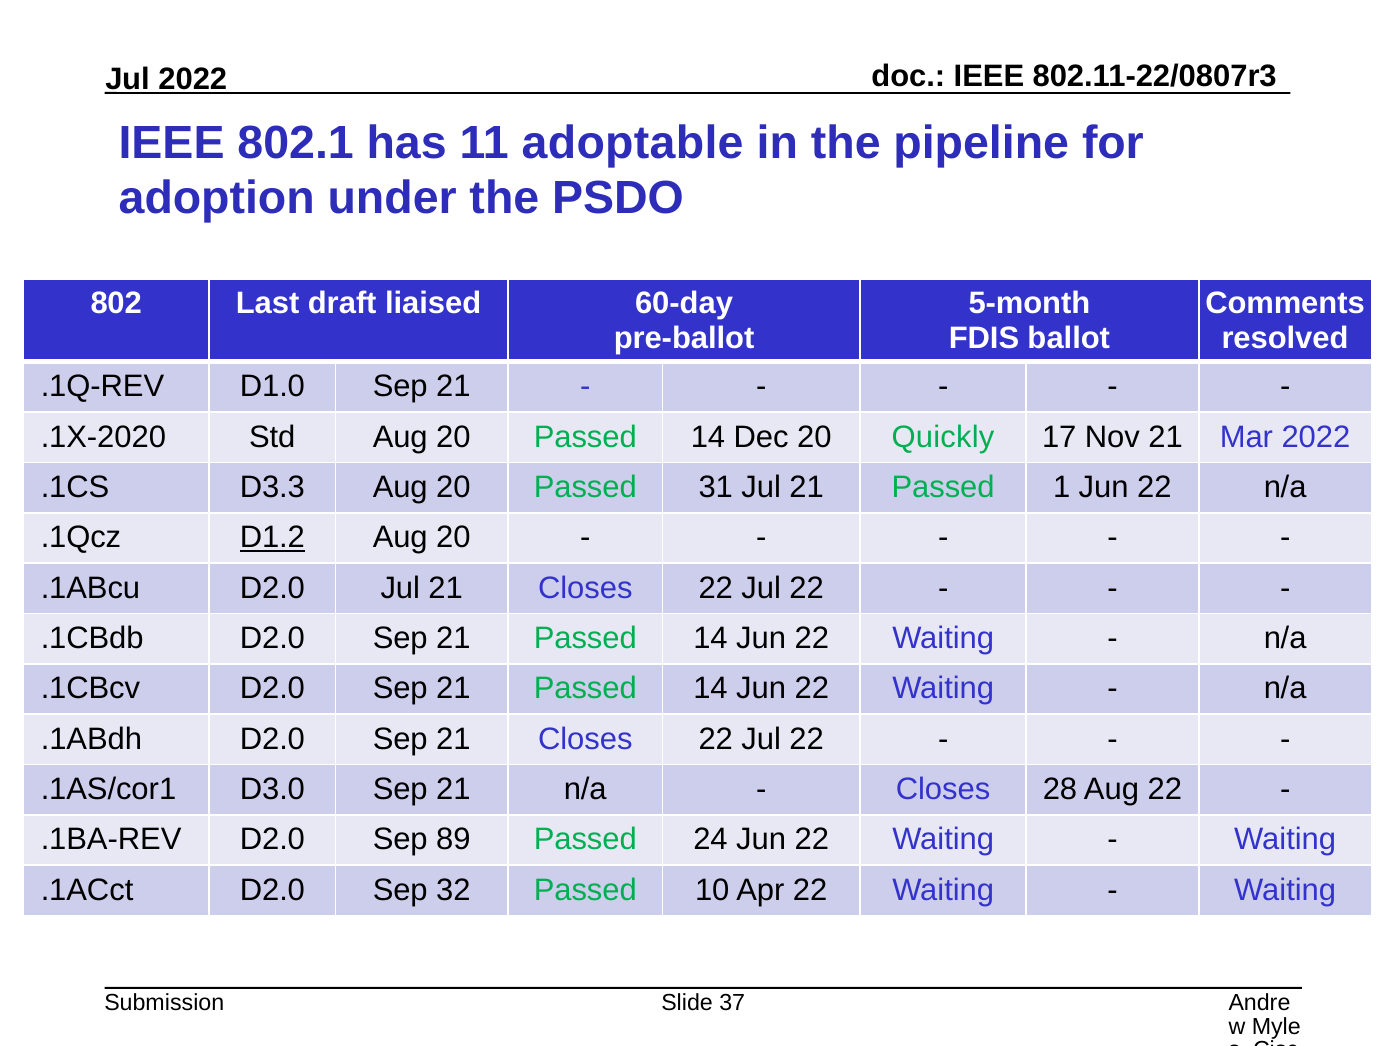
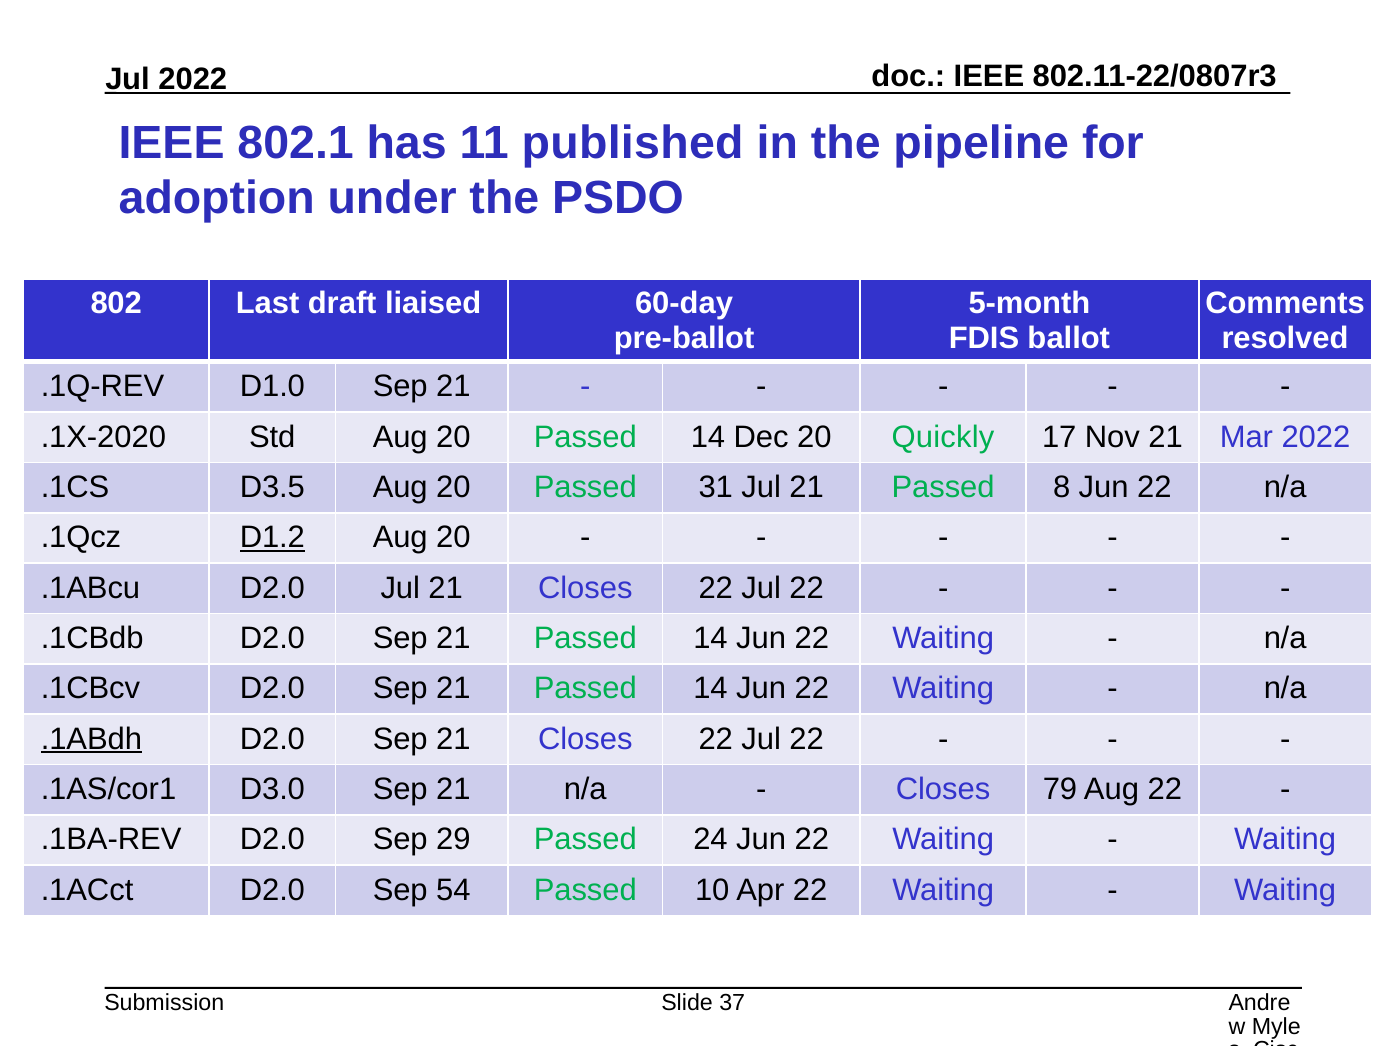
adoptable: adoptable -> published
D3.3: D3.3 -> D3.5
1: 1 -> 8
.1ABdh underline: none -> present
28: 28 -> 79
89: 89 -> 29
32: 32 -> 54
